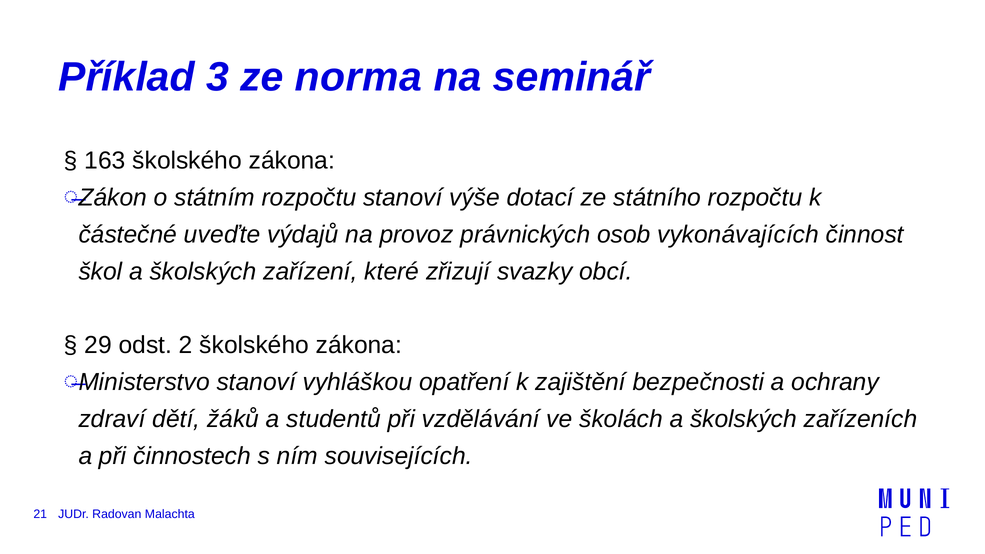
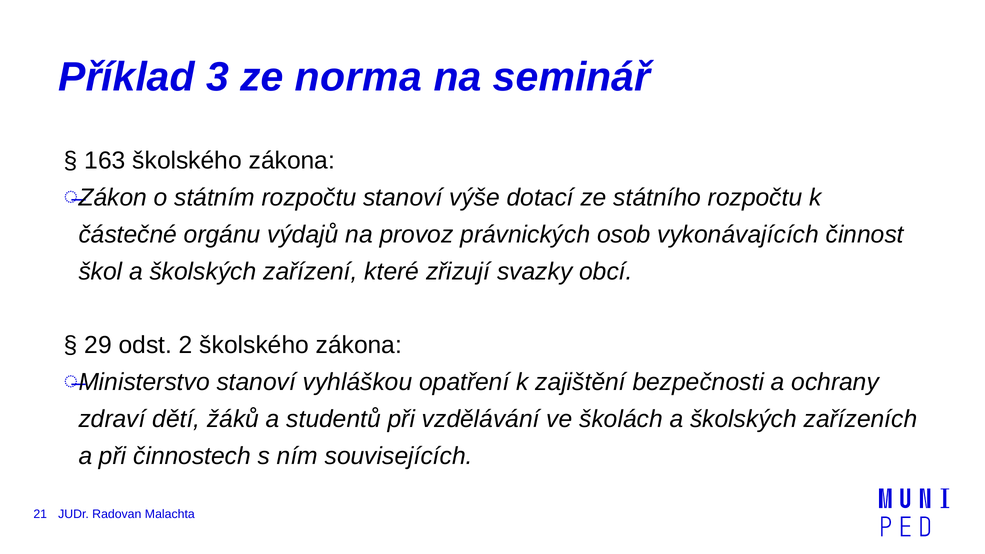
uveďte: uveďte -> orgánu
